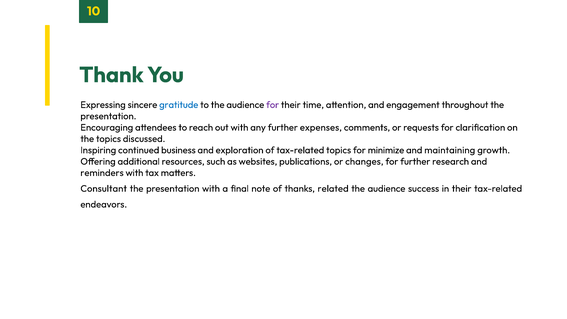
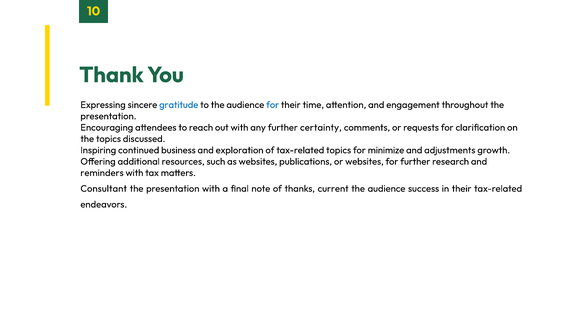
for at (273, 105) colour: purple -> blue
expenses: expenses -> certainty
maintaining: maintaining -> adjustments
or changes: changes -> websites
related: related -> current
